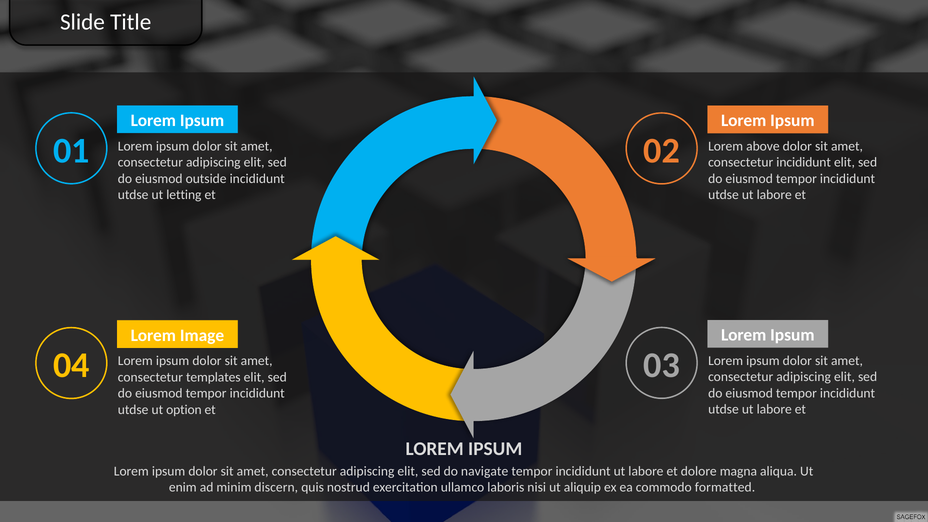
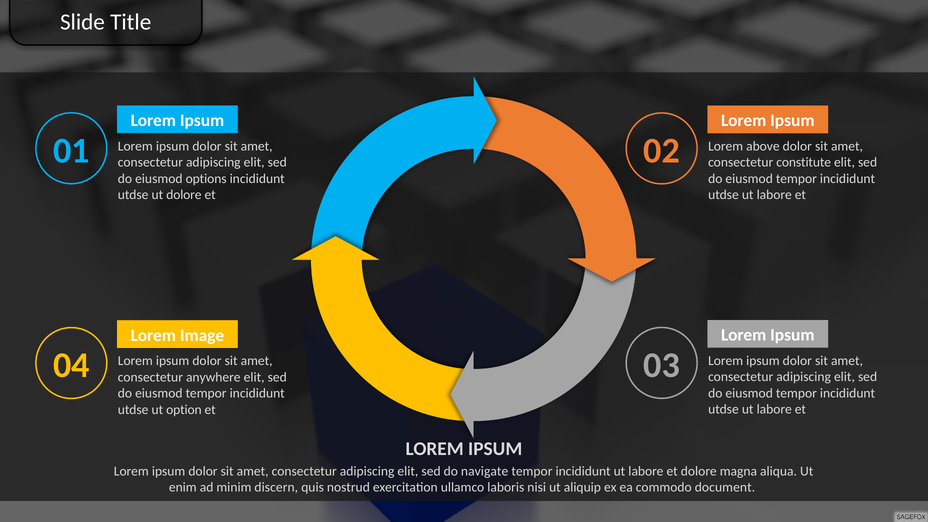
consectetur incididunt: incididunt -> constitute
outside: outside -> options
ut letting: letting -> dolore
templates: templates -> anywhere
formatted: formatted -> document
